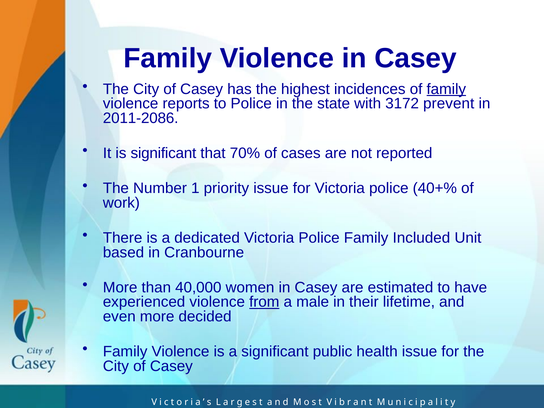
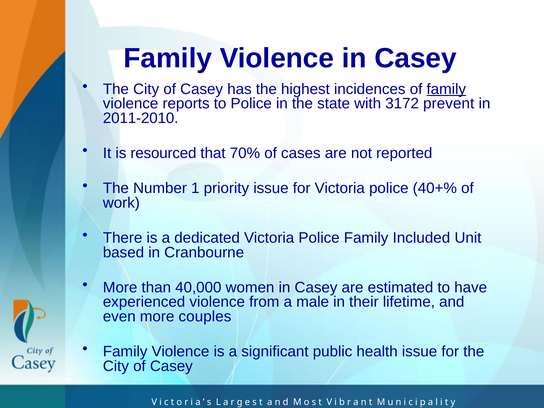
2011-2086: 2011-2086 -> 2011-2010
is significant: significant -> resourced
from underline: present -> none
decided: decided -> couples
